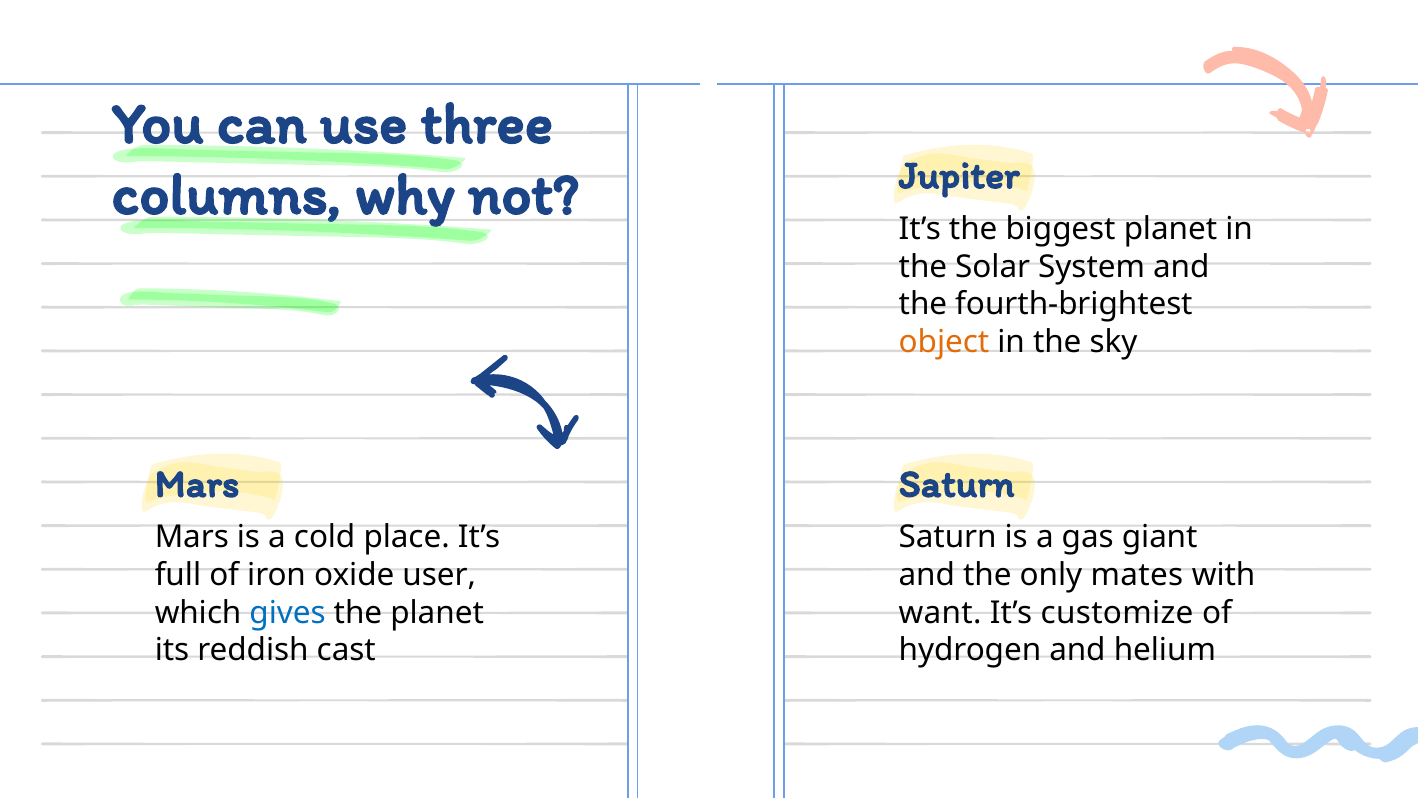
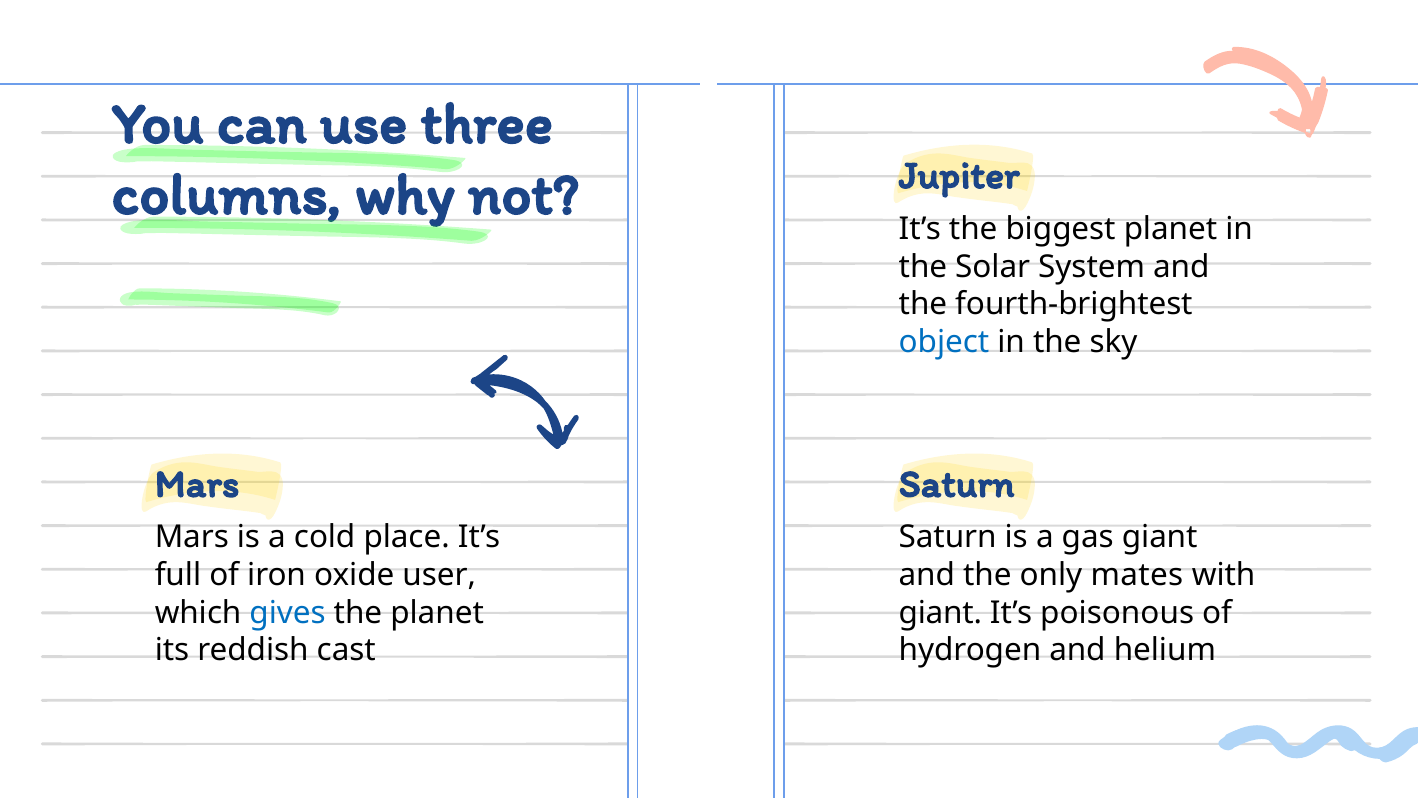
object colour: orange -> blue
want at (940, 612): want -> giant
customize: customize -> poisonous
